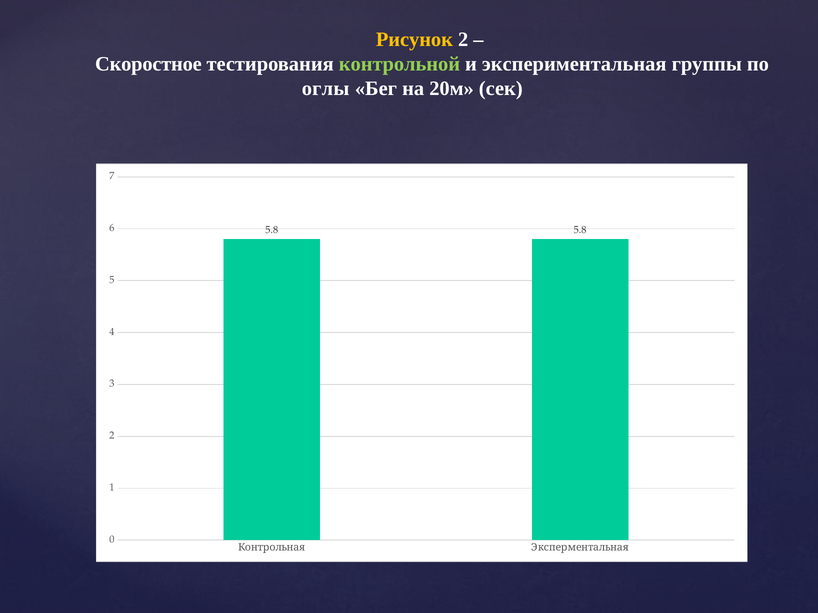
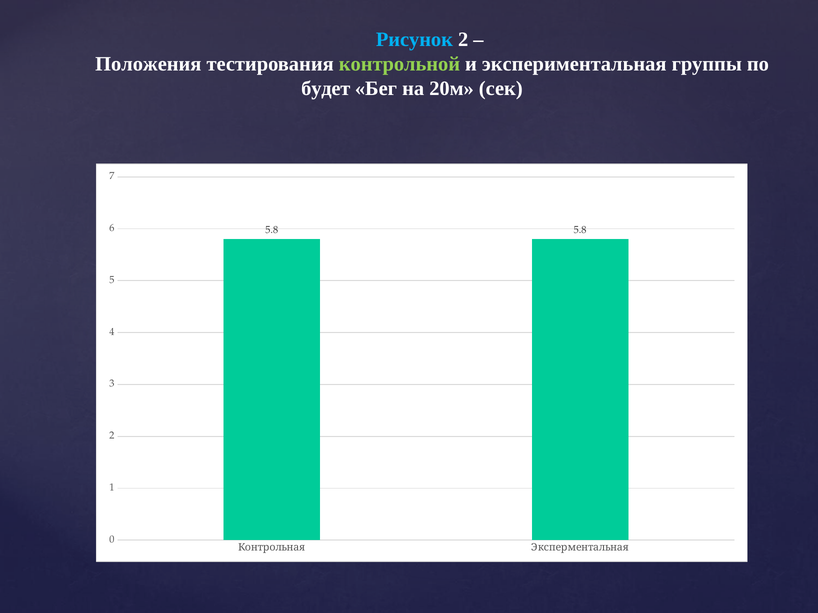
Рисунок colour: yellow -> light blue
Скоростное: Скоростное -> Положения
оглы: оглы -> будет
